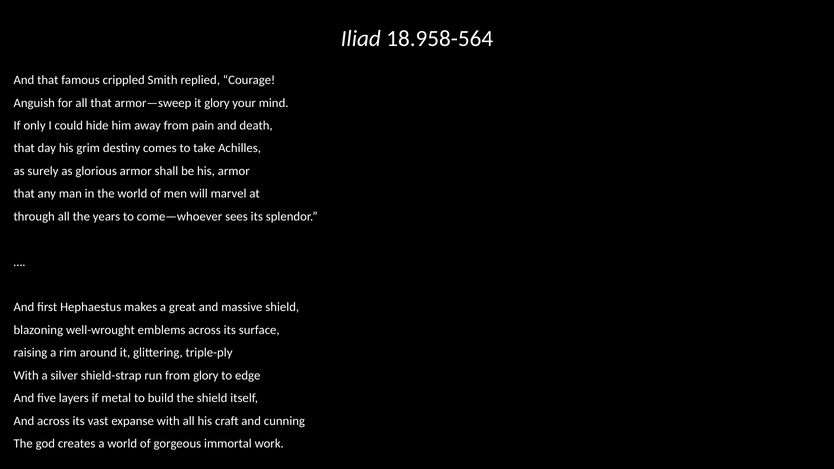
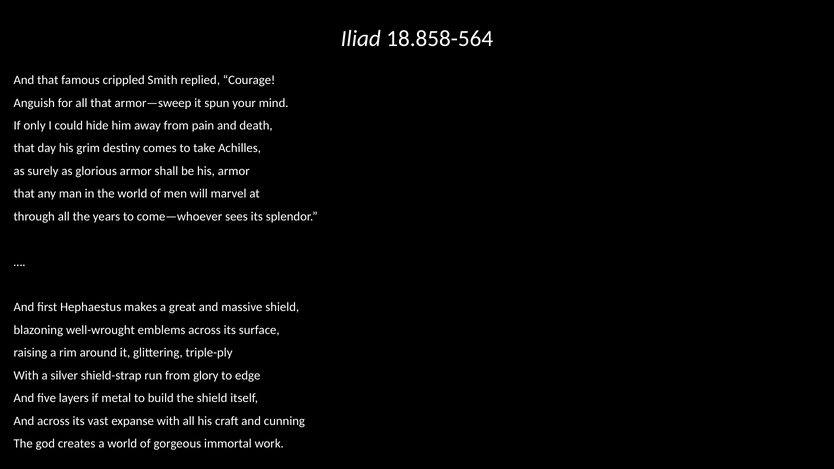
18.958-564: 18.958-564 -> 18.858-564
it glory: glory -> spun
